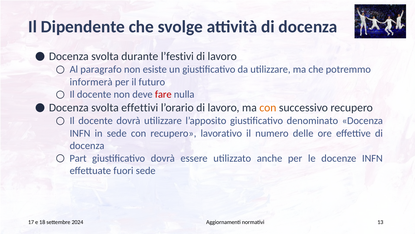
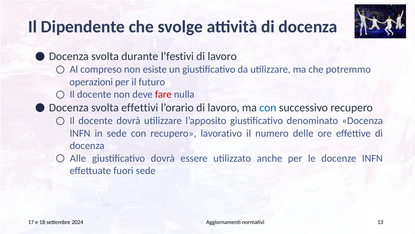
paragrafo: paragrafo -> compreso
informerà: informerà -> operazioni
con at (268, 108) colour: orange -> blue
Part: Part -> Alle
